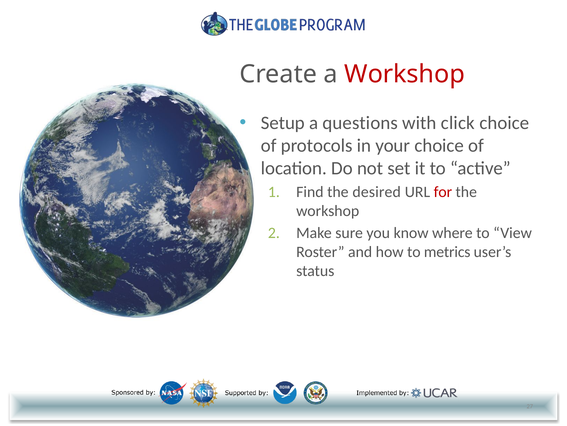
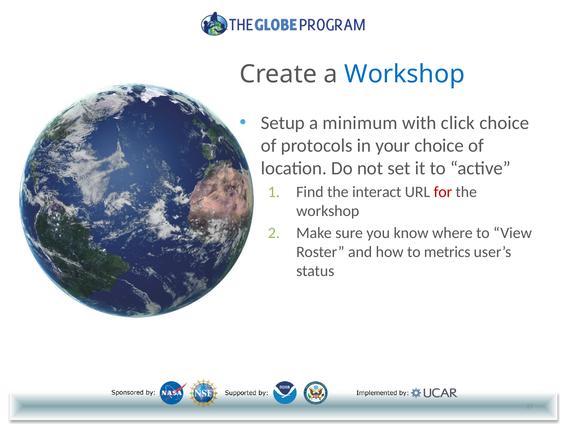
Workshop at (405, 74) colour: red -> blue
questions: questions -> minimum
desired: desired -> interact
